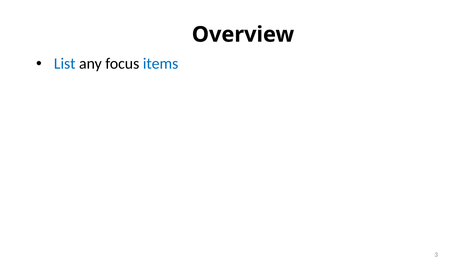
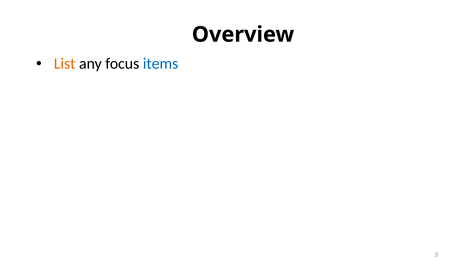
List colour: blue -> orange
